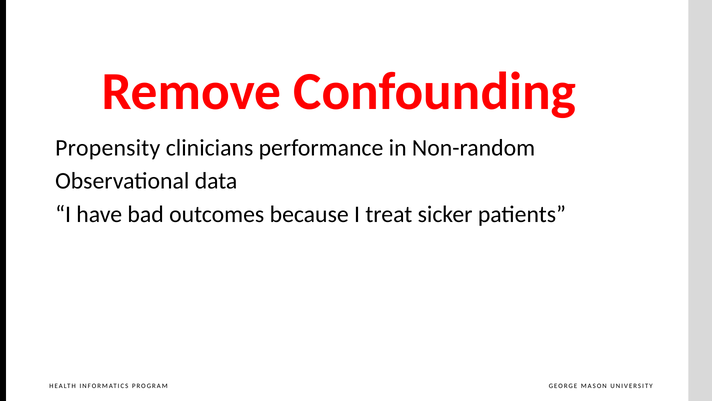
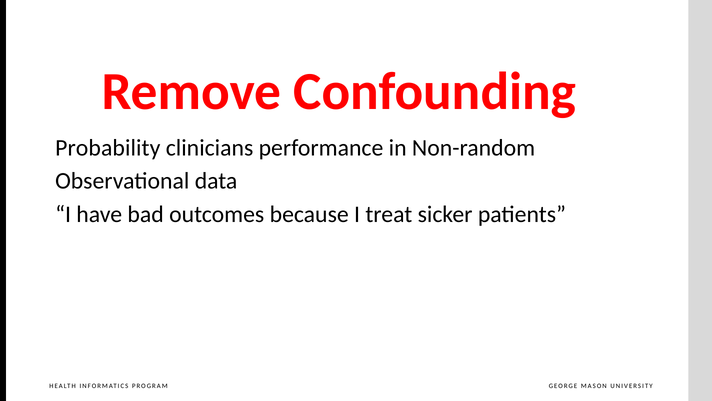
Propensity: Propensity -> Probability
